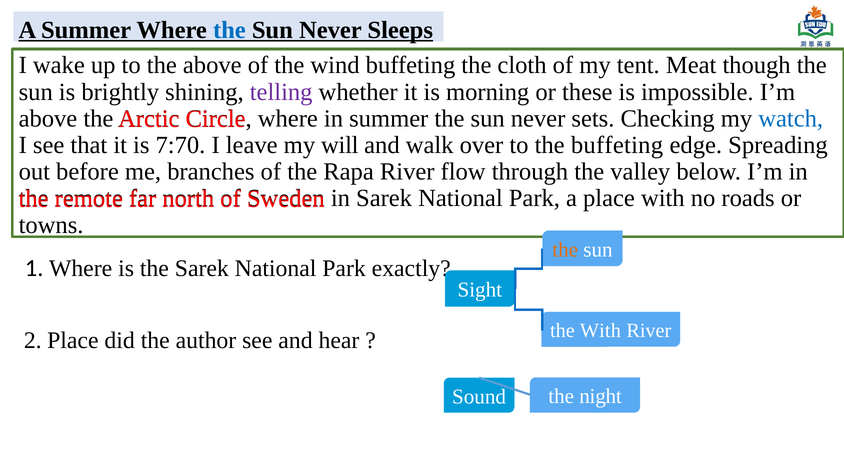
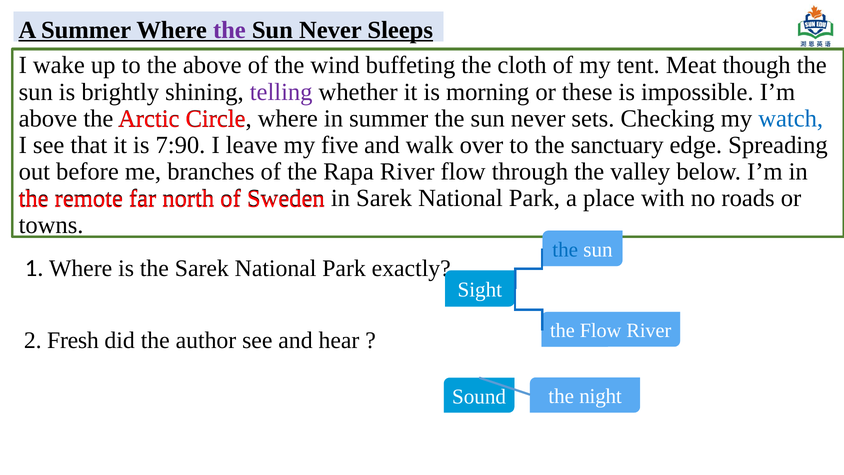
the at (229, 30) colour: blue -> purple
7:70: 7:70 -> 7:90
will: will -> five
the buffeting: buffeting -> sanctuary
the at (565, 250) colour: orange -> blue
the With: With -> Flow
2 Place: Place -> Fresh
